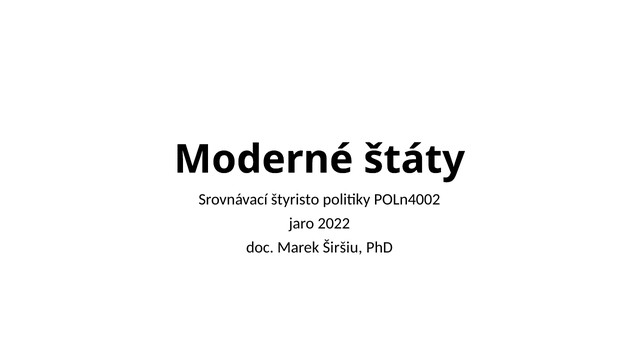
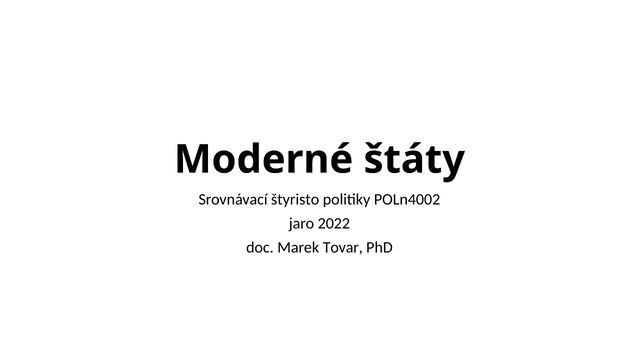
Širšiu: Širšiu -> Tovar
